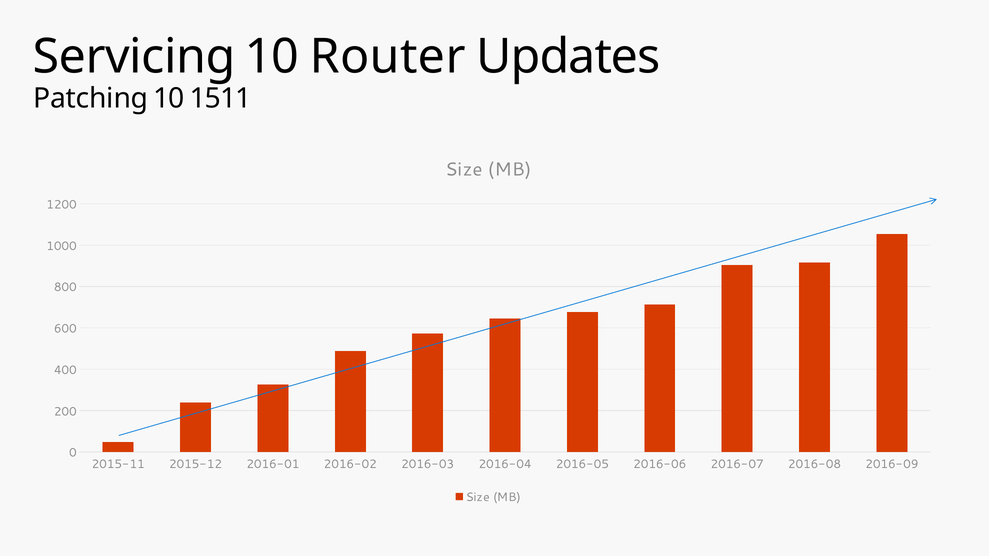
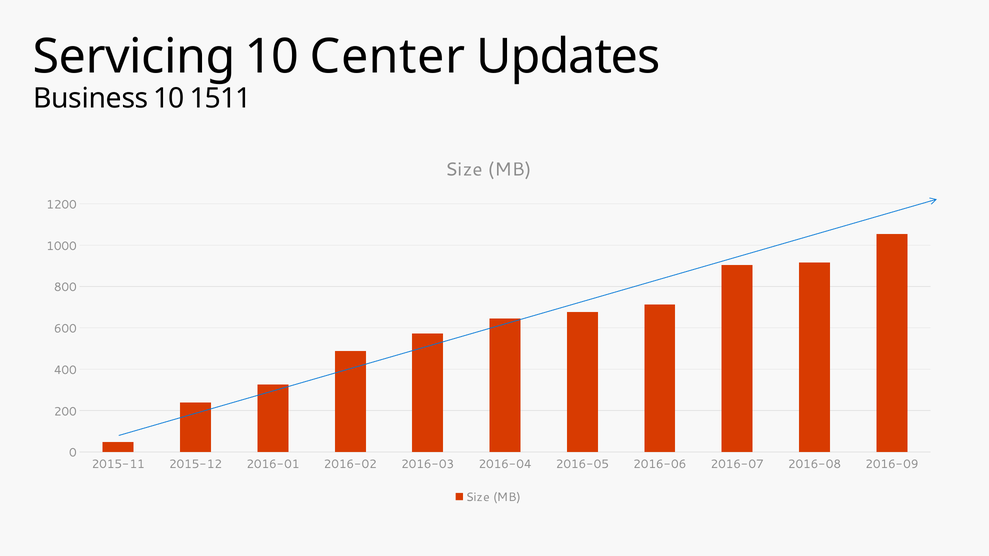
Router: Router -> Center
Patching: Patching -> Business
